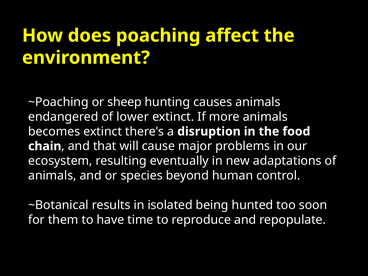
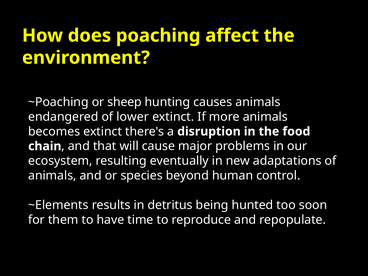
~Botanical: ~Botanical -> ~Elements
isolated: isolated -> detritus
